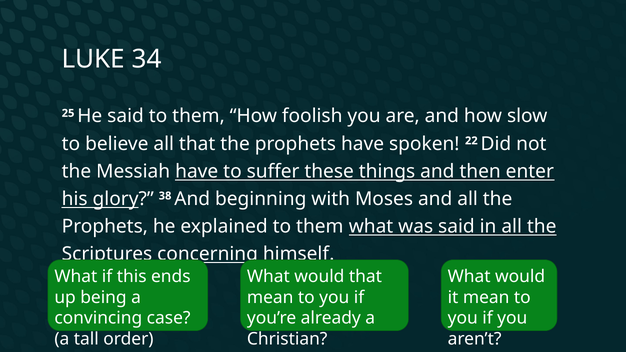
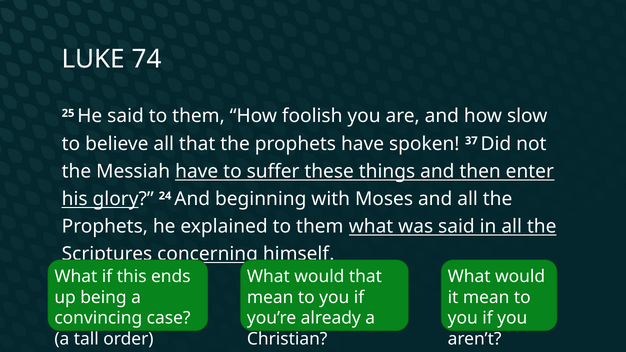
34: 34 -> 74
22: 22 -> 37
38: 38 -> 24
